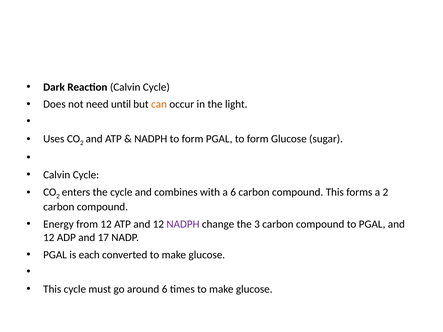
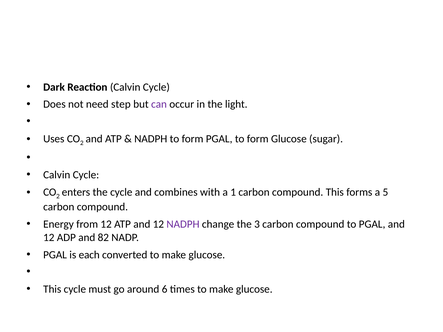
until: until -> step
can colour: orange -> purple
a 6: 6 -> 1
a 2: 2 -> 5
17: 17 -> 82
